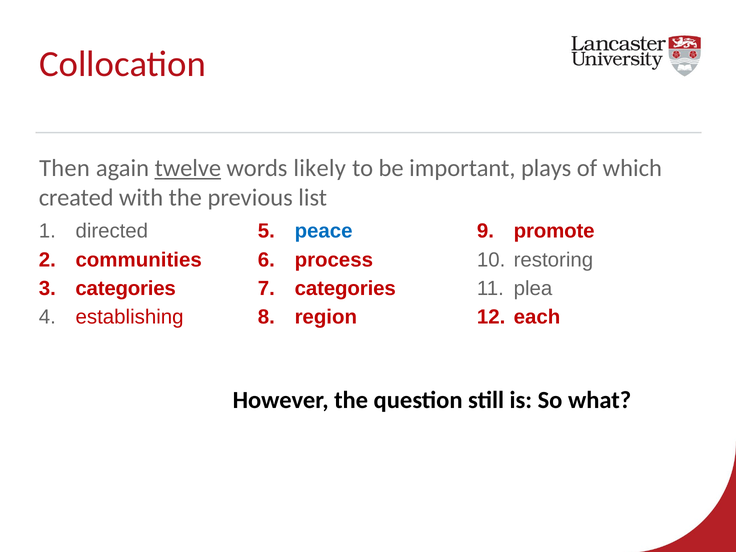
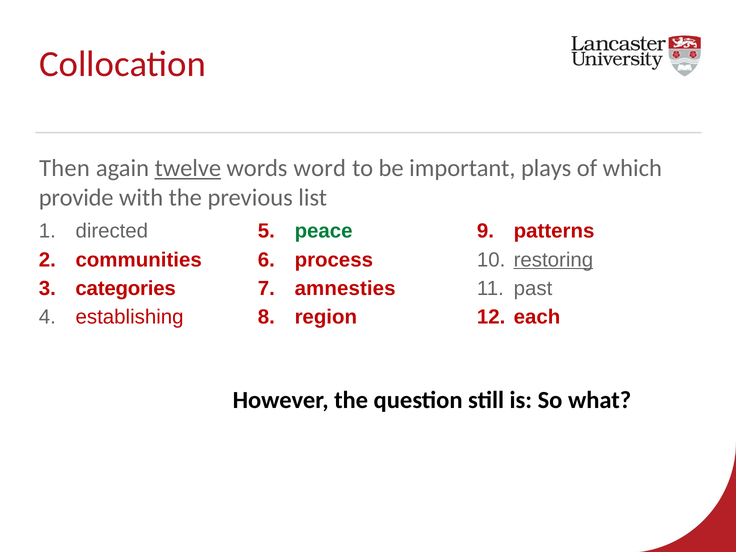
likely: likely -> word
created: created -> provide
peace colour: blue -> green
promote: promote -> patterns
restoring underline: none -> present
categories at (345, 288): categories -> amnesties
plea: plea -> past
